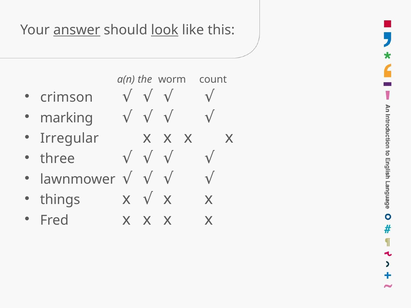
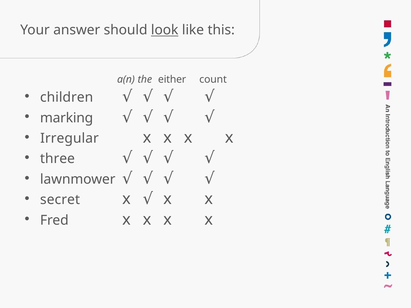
answer underline: present -> none
worm: worm -> either
crimson: crimson -> children
things: things -> secret
